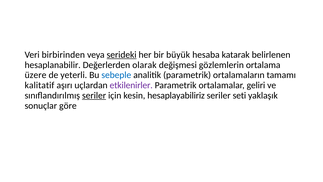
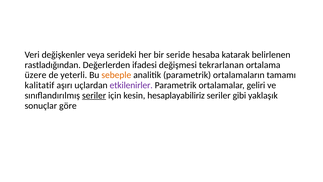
birbirinden: birbirinden -> değişkenler
serideki underline: present -> none
büyük: büyük -> seride
hesaplanabilir: hesaplanabilir -> rastladığından
olarak: olarak -> ifadesi
gözlemlerin: gözlemlerin -> tekrarlanan
sebeple colour: blue -> orange
seti: seti -> gibi
